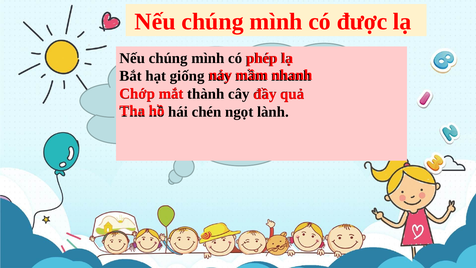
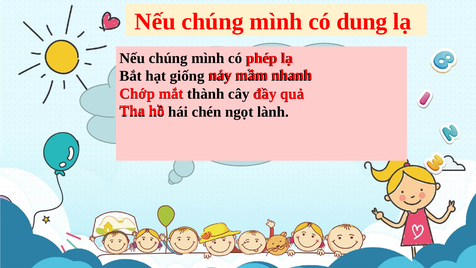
được: được -> dung
